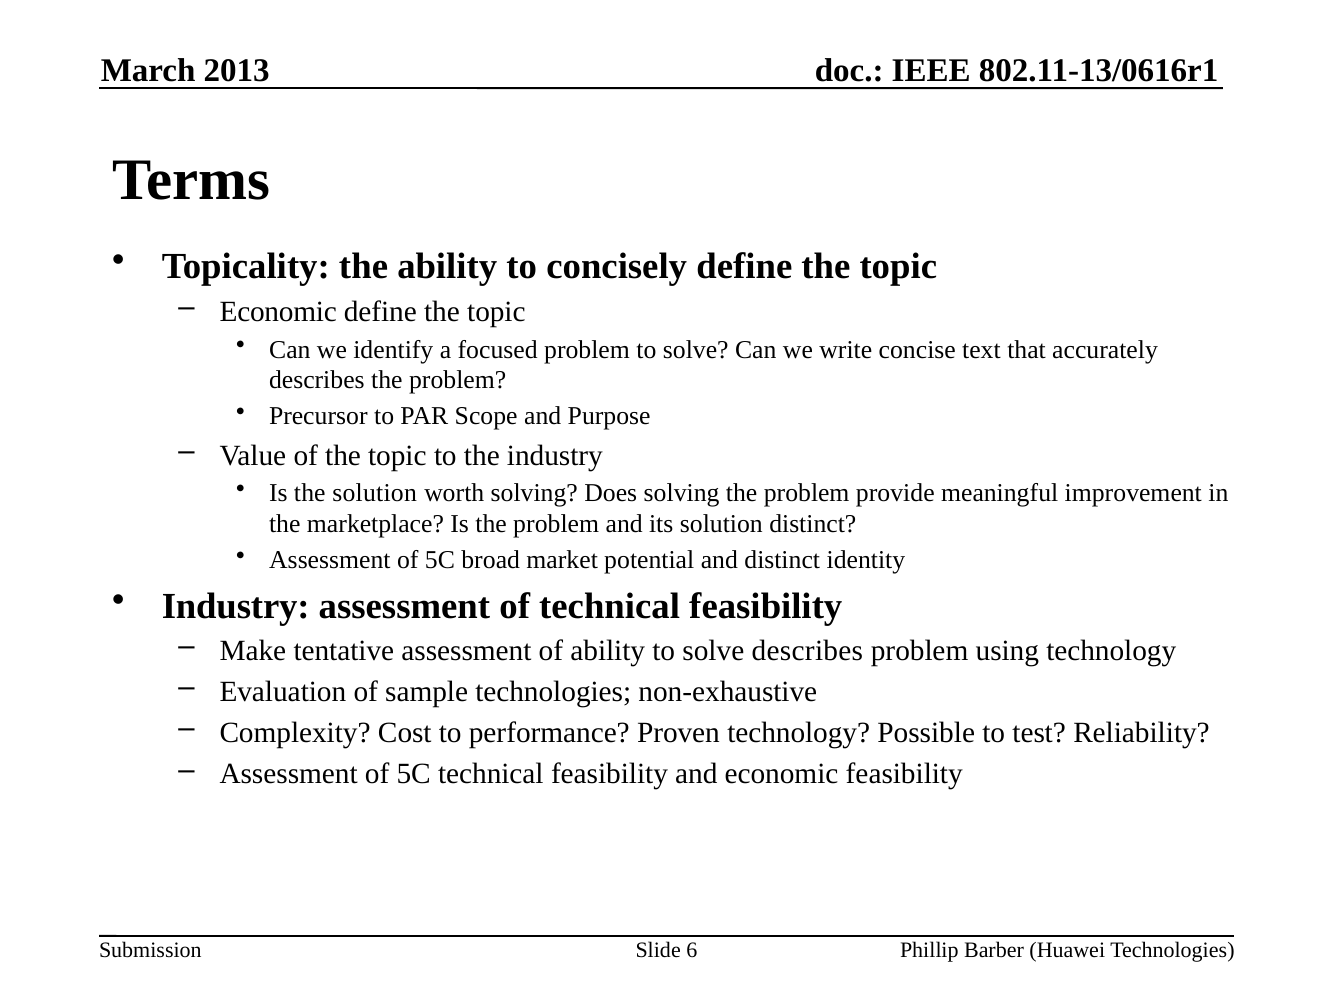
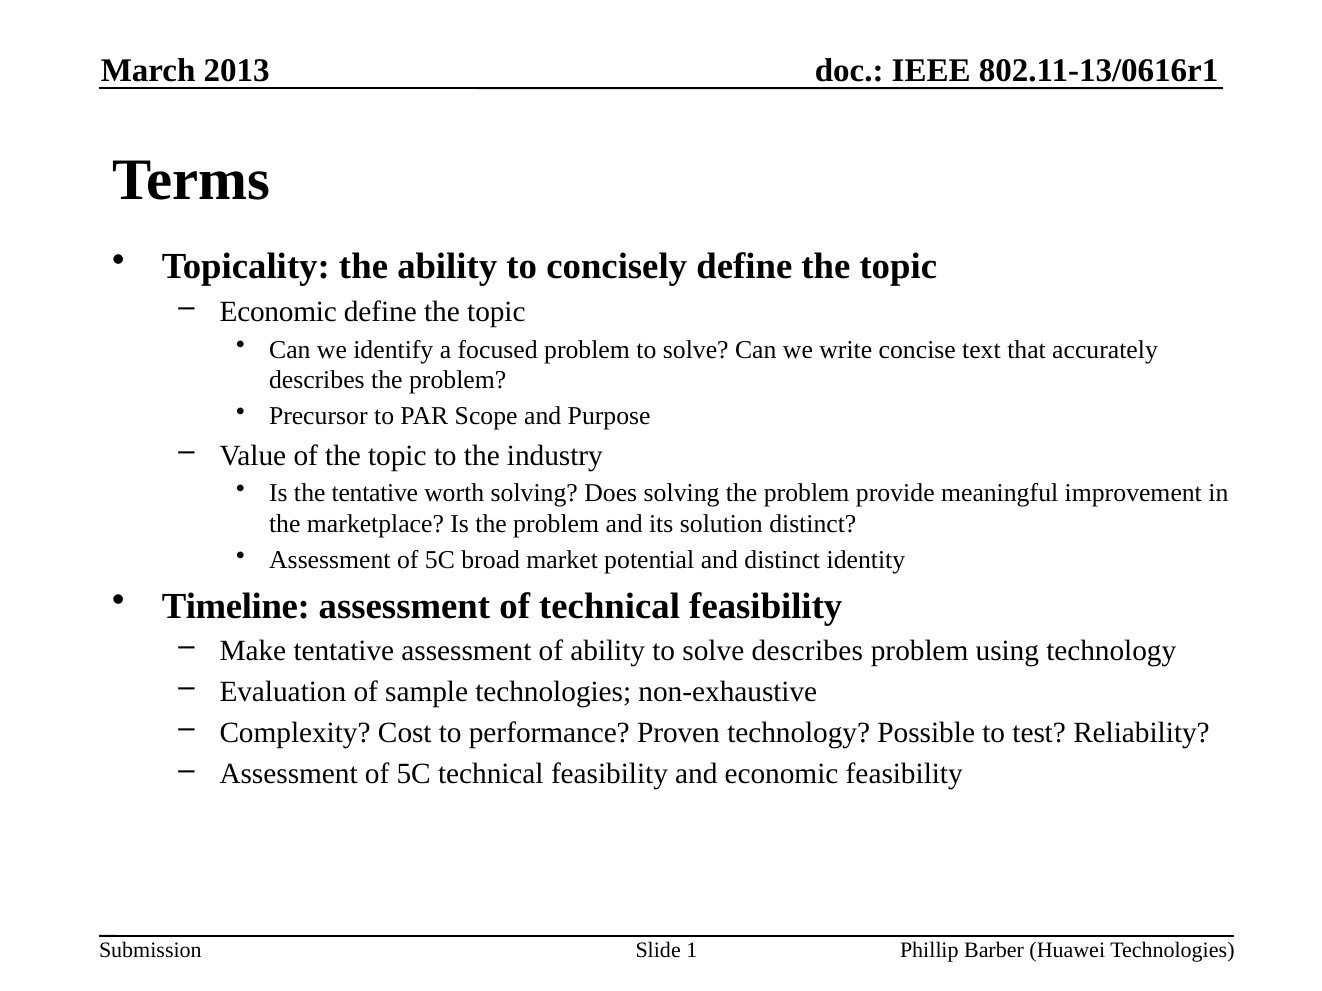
the solution: solution -> tentative
Industry at (236, 606): Industry -> Timeline
6: 6 -> 1
